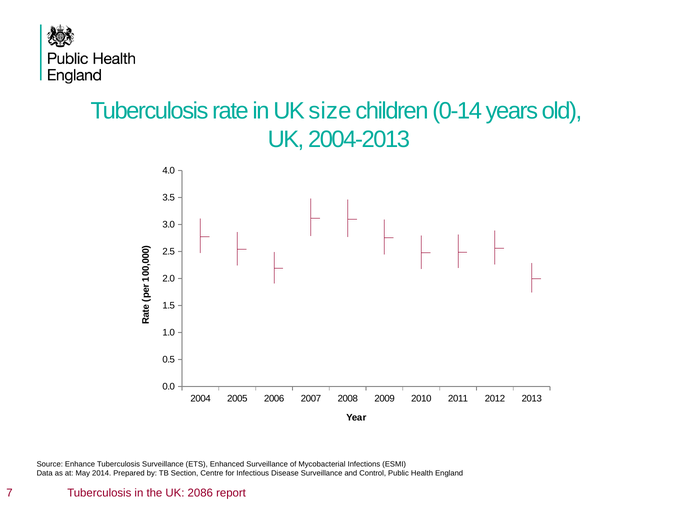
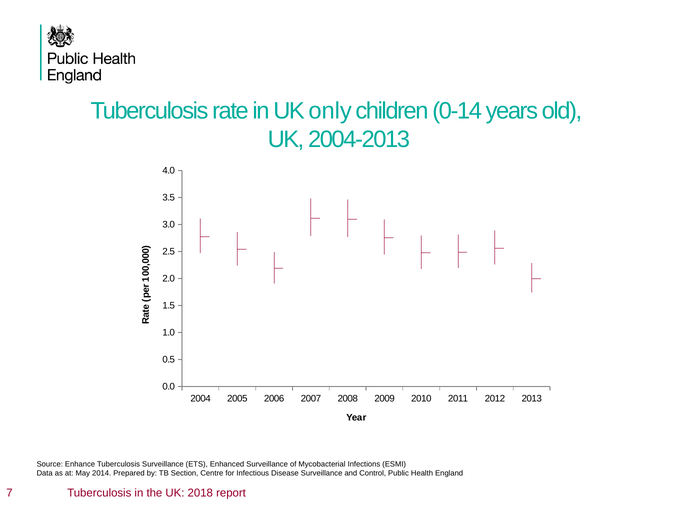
size: size -> only
2086: 2086 -> 2018
